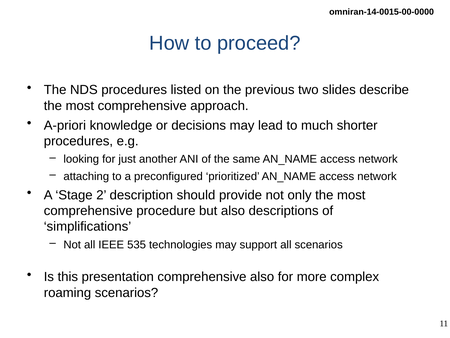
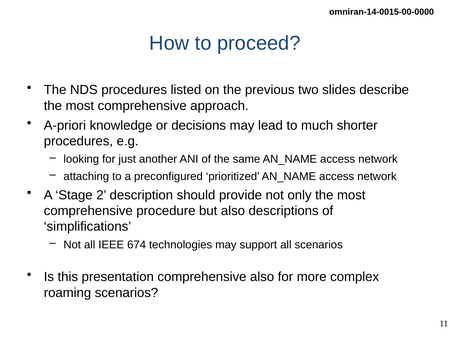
535: 535 -> 674
